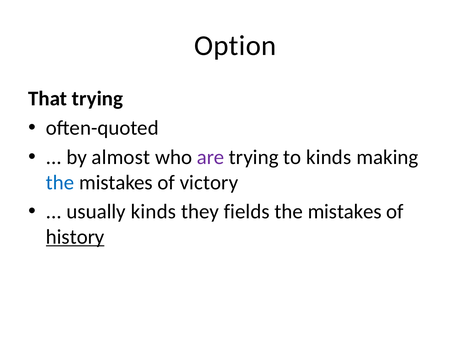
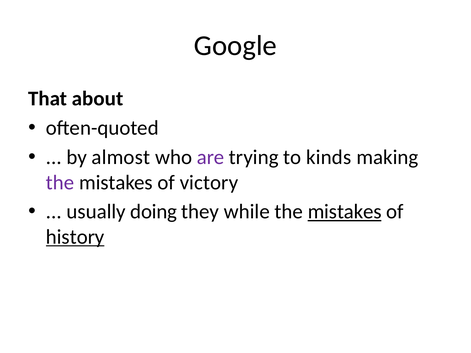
Option: Option -> Google
That trying: trying -> about
the at (60, 183) colour: blue -> purple
usually kinds: kinds -> doing
fields: fields -> while
mistakes at (345, 212) underline: none -> present
